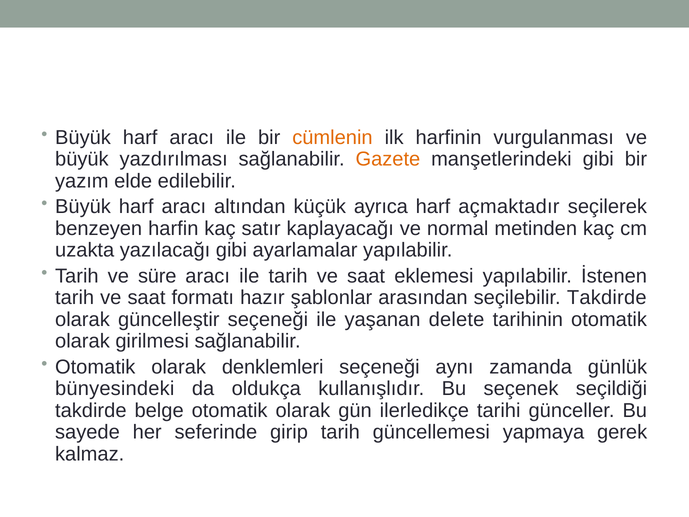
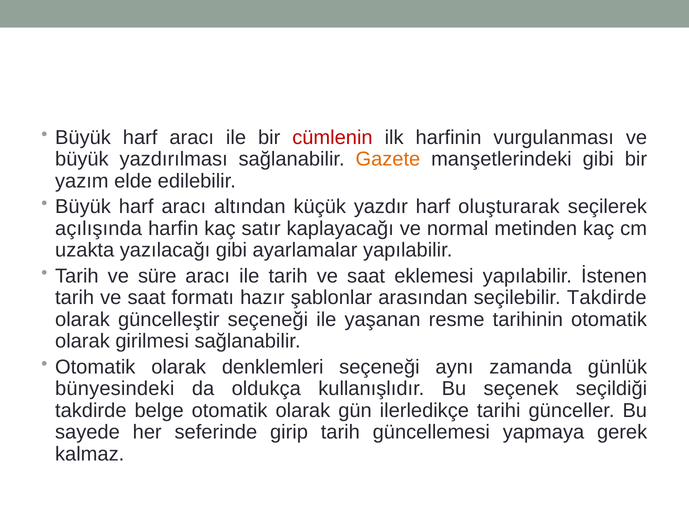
cümlenin colour: orange -> red
ayrıca: ayrıca -> yazdır
açmaktadır: açmaktadır -> oluşturarak
benzeyen: benzeyen -> açılışında
delete: delete -> resme
